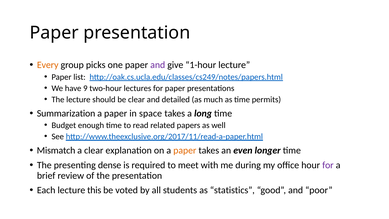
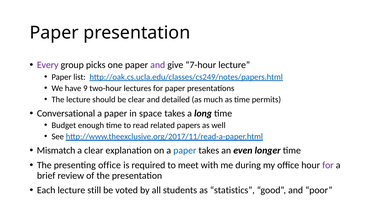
Every colour: orange -> purple
1-hour: 1-hour -> 7-hour
Summarization: Summarization -> Conversational
paper at (185, 150) colour: orange -> blue
presenting dense: dense -> office
this: this -> still
